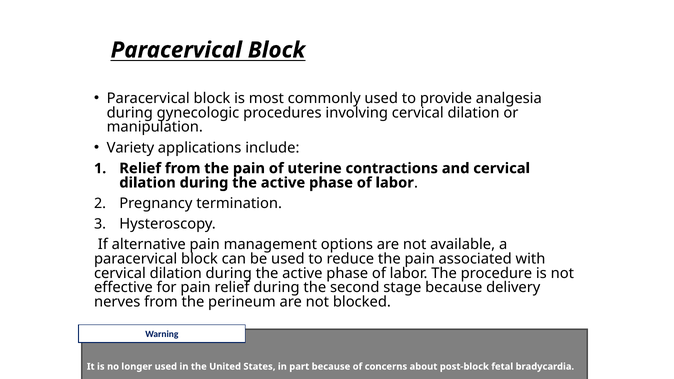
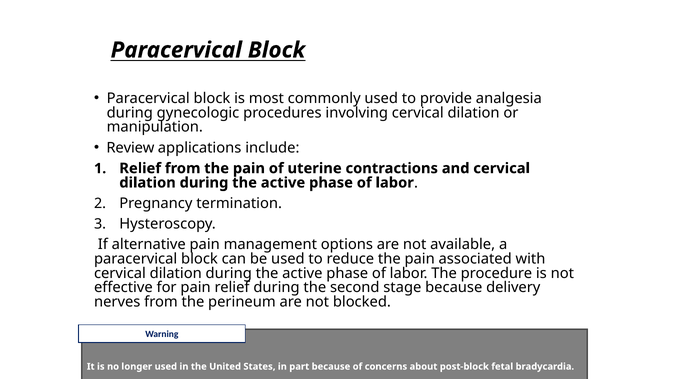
Variety: Variety -> Review
